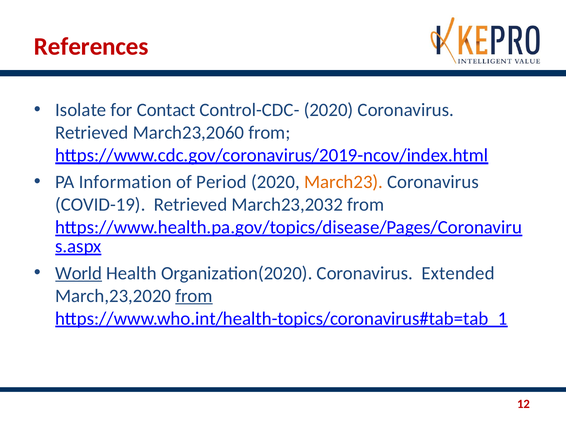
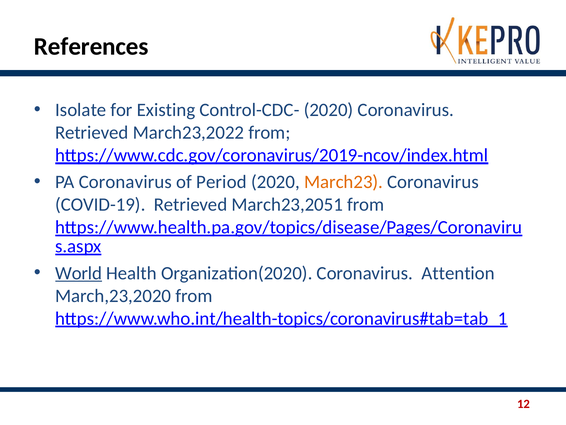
References colour: red -> black
Contact: Contact -> Existing
March23,2060: March23,2060 -> March23,2022
PA Information: Information -> Coronavirus
March23,2032: March23,2032 -> March23,2051
Extended: Extended -> Attention
from at (194, 295) underline: present -> none
